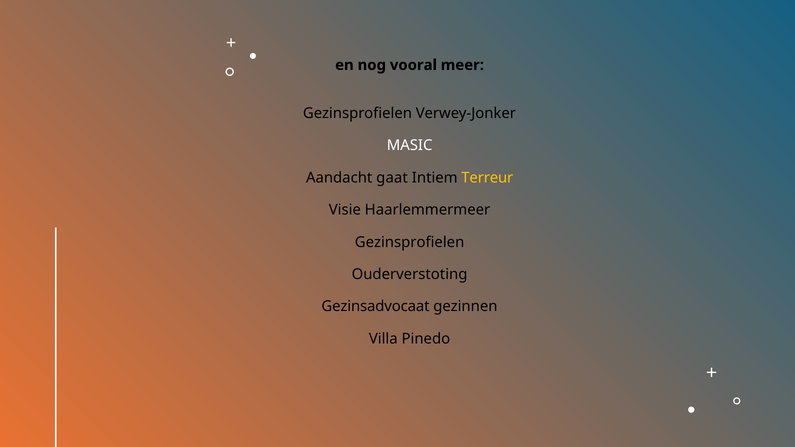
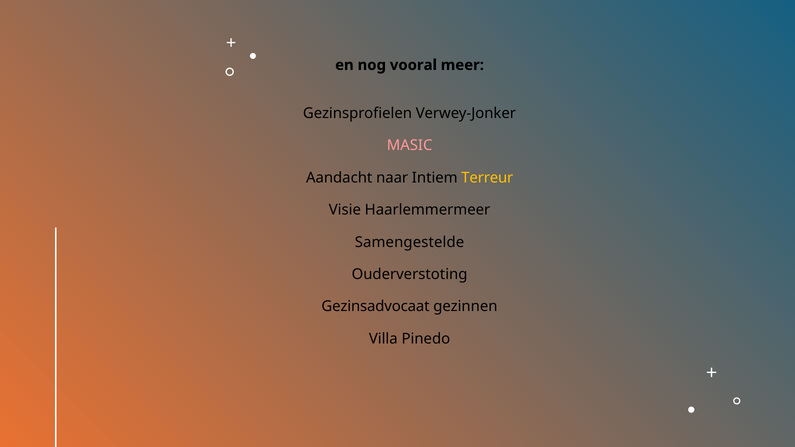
MASIC colour: white -> pink
gaat: gaat -> naar
Gezinsprofielen at (410, 242): Gezinsprofielen -> Samengestelde
